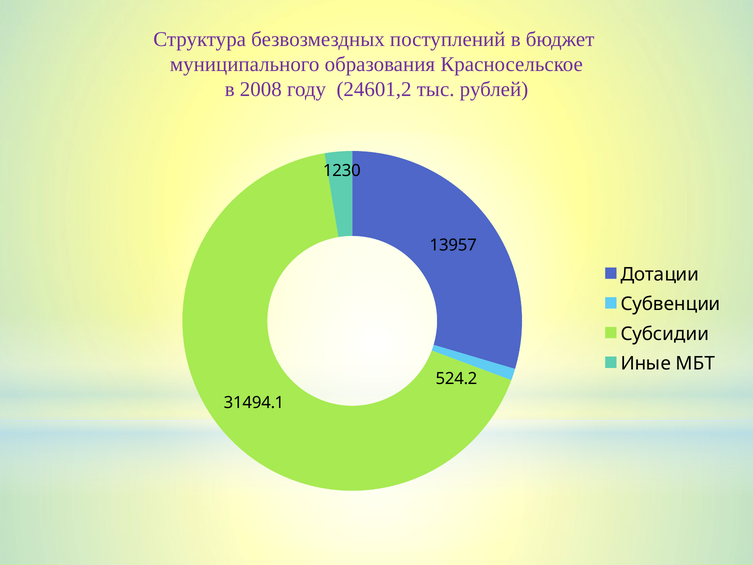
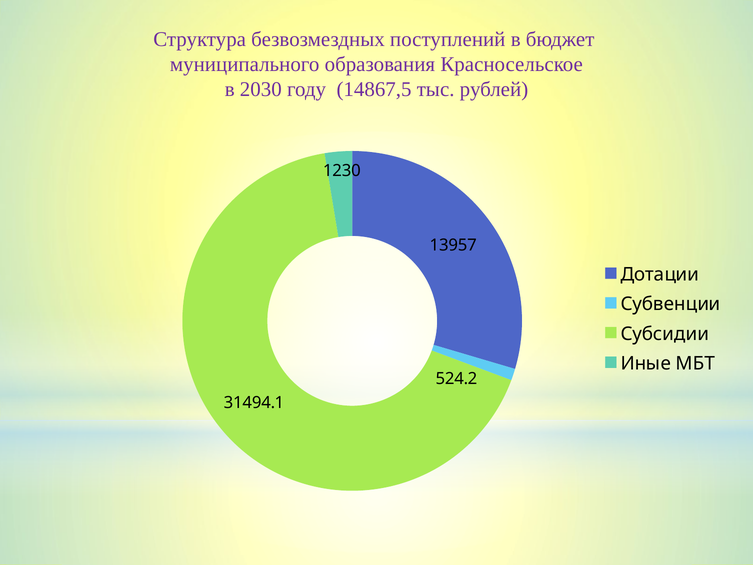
2008: 2008 -> 2030
24601,2: 24601,2 -> 14867,5
